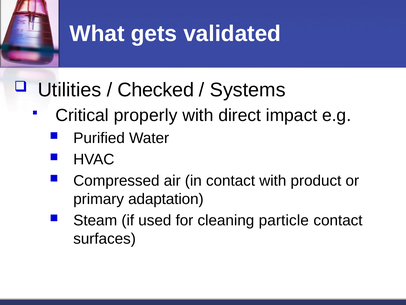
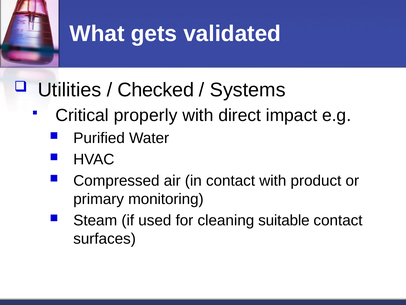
adaptation: adaptation -> monitoring
particle: particle -> suitable
